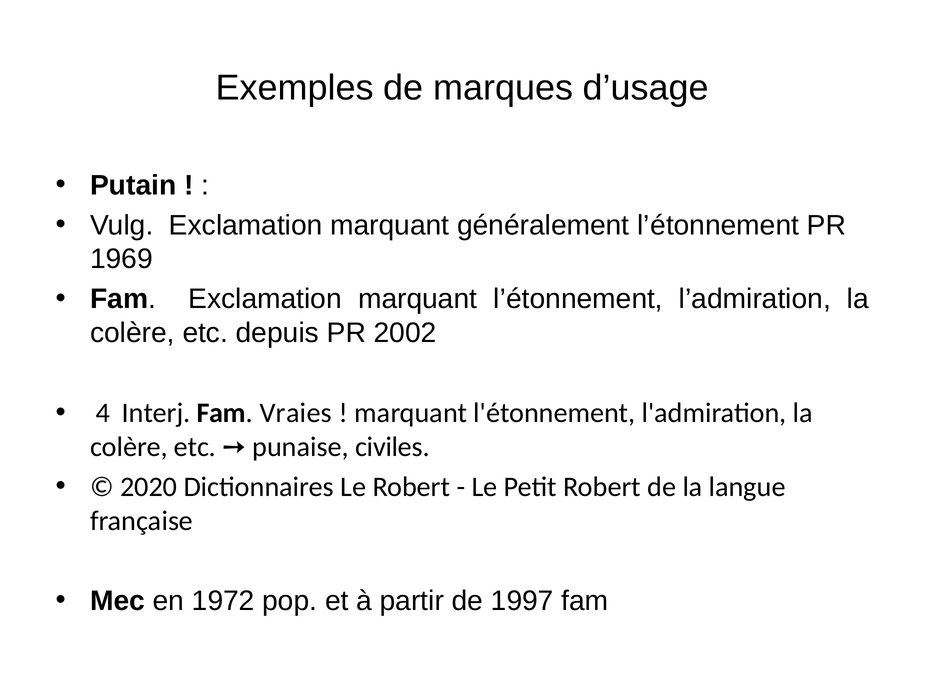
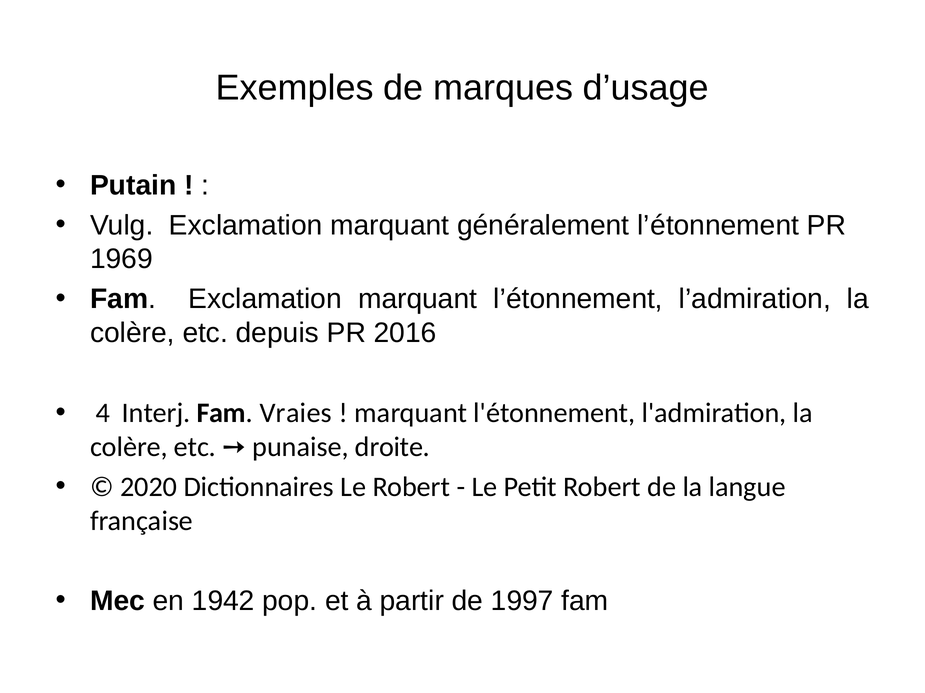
2002: 2002 -> 2016
civiles: civiles -> droite
1972: 1972 -> 1942
